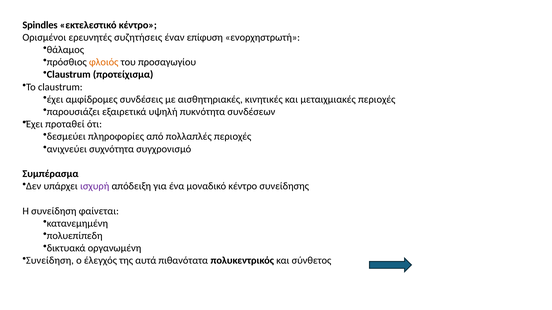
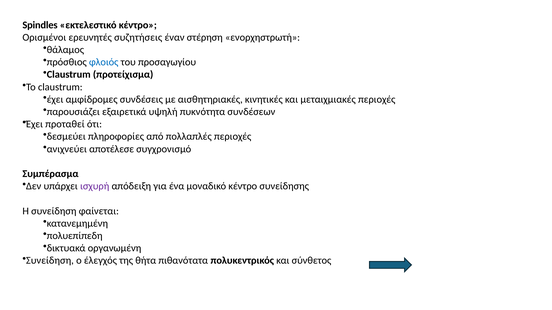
επίφυση: επίφυση -> στέρηση
φλοιός colour: orange -> blue
συχνότητα: συχνότητα -> αποτέλεσε
αυτά: αυτά -> θήτα
